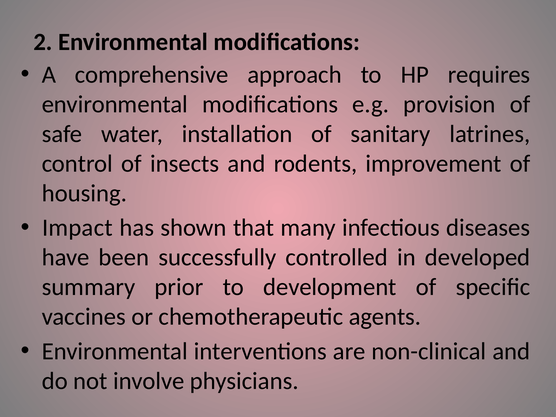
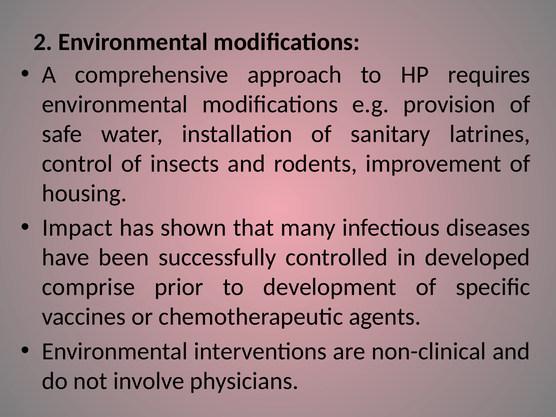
summary: summary -> comprise
